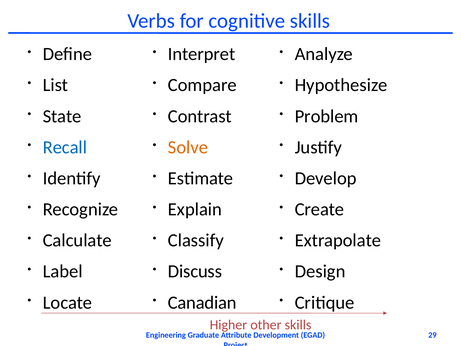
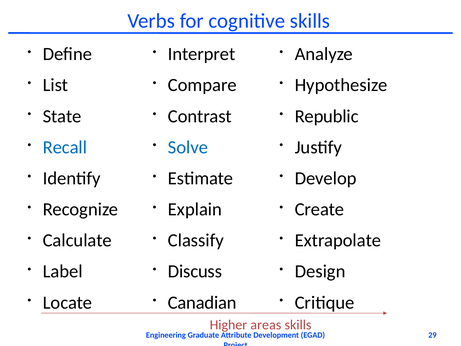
Problem: Problem -> Republic
Solve colour: orange -> blue
other: other -> areas
